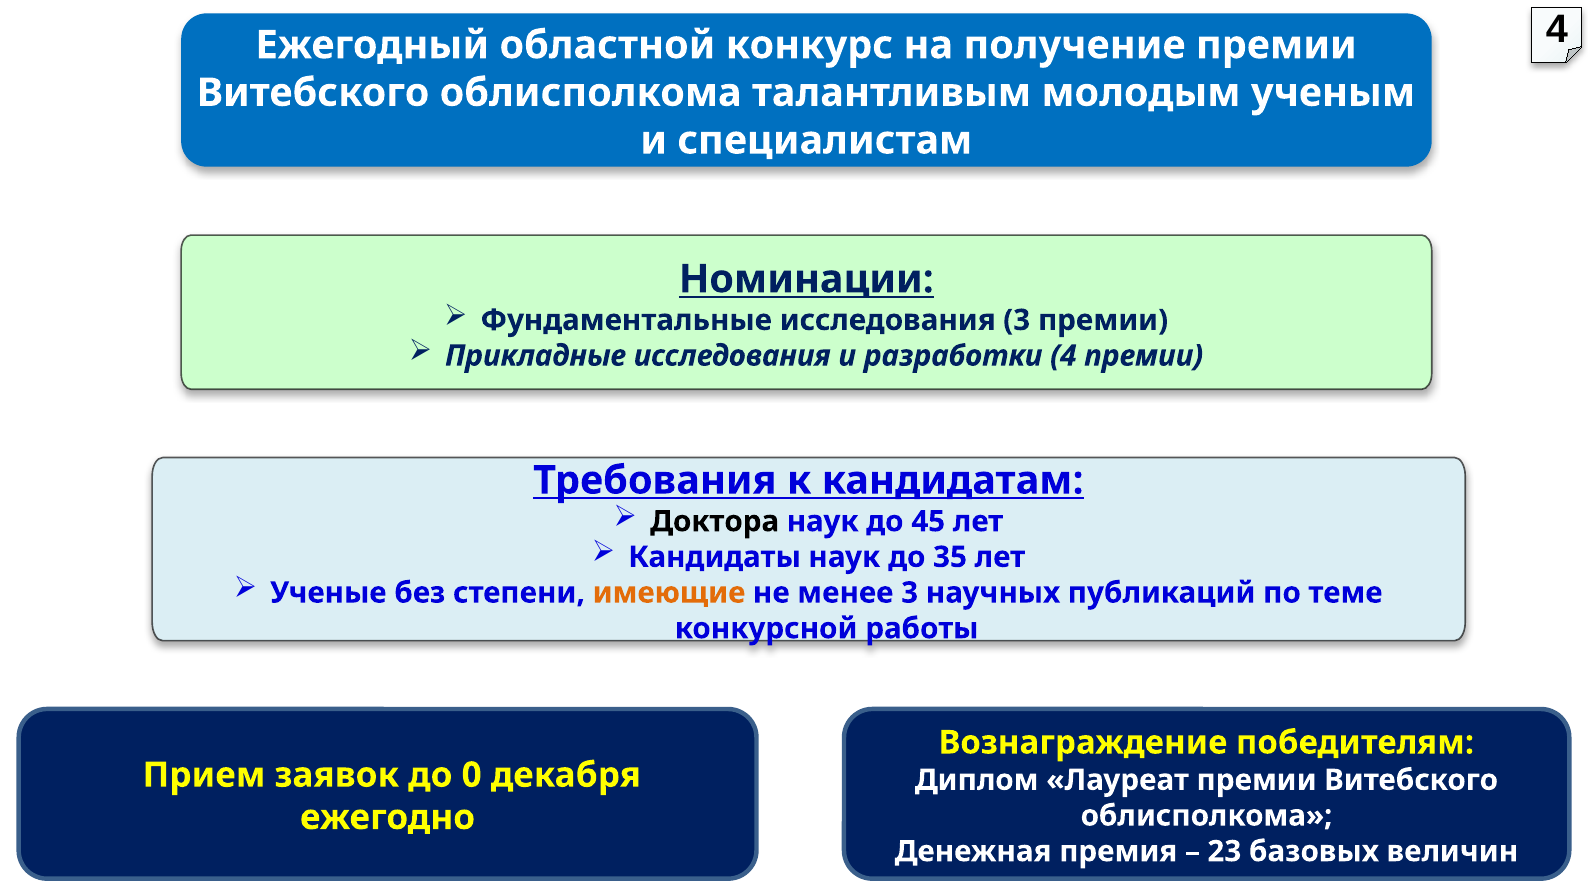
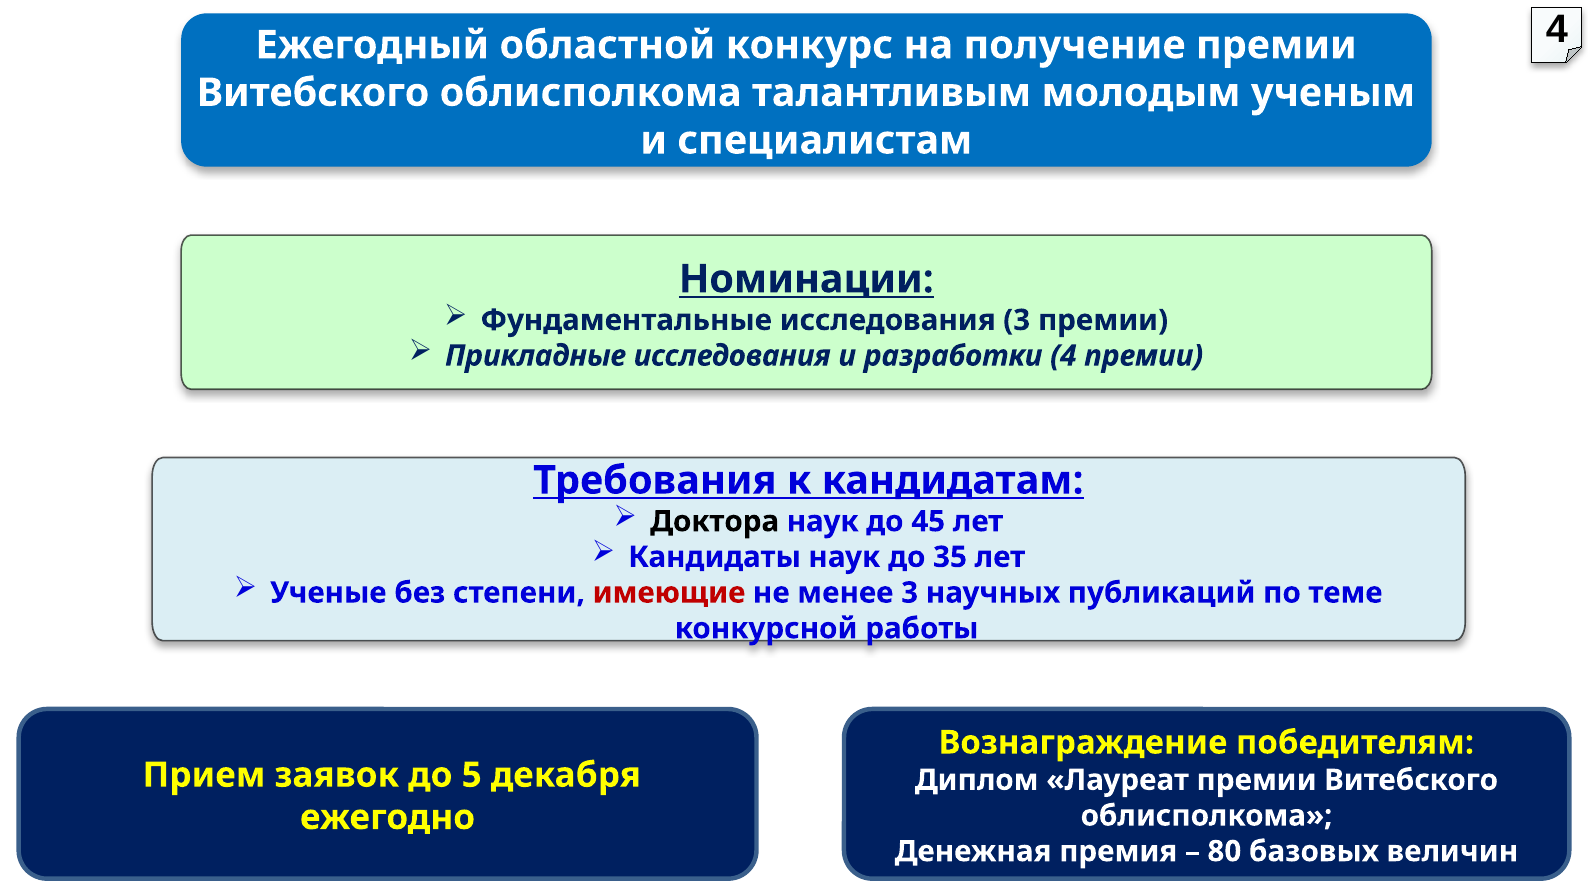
имеющие colour: orange -> red
0: 0 -> 5
23: 23 -> 80
